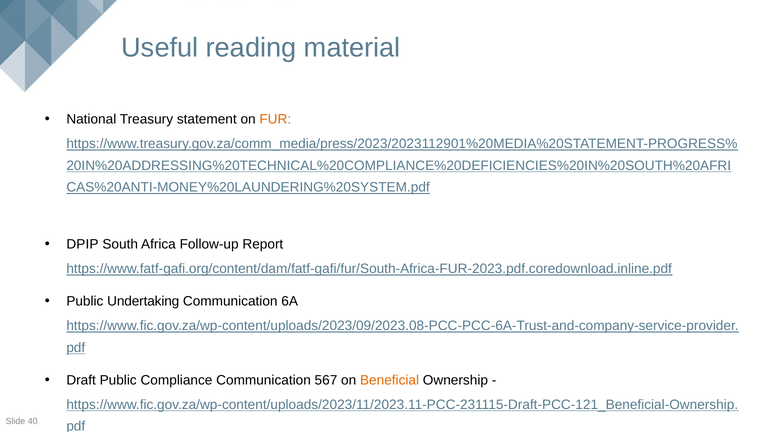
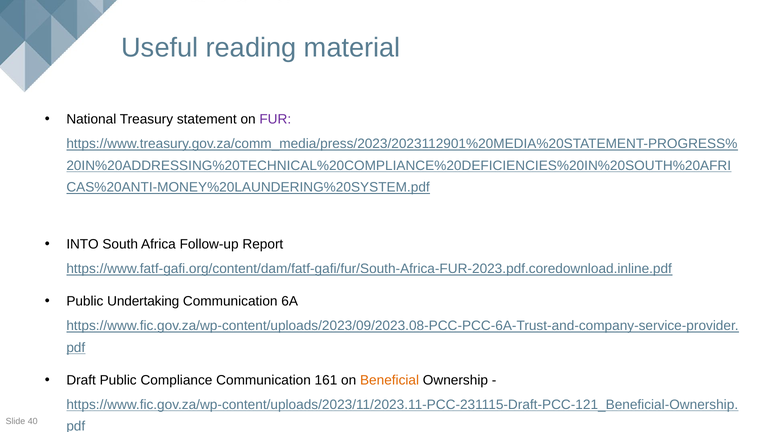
FUR colour: orange -> purple
DPIP: DPIP -> INTO
567: 567 -> 161
